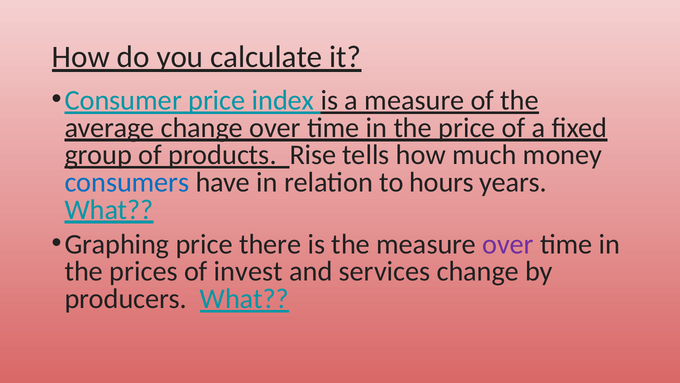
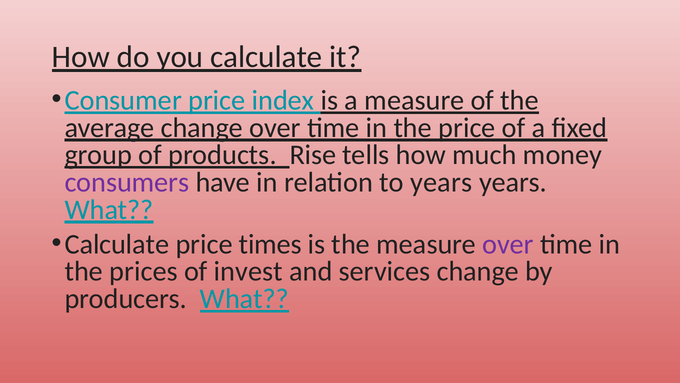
consumers colour: blue -> purple
to hours: hours -> years
Graphing at (117, 244): Graphing -> Calculate
there: there -> times
